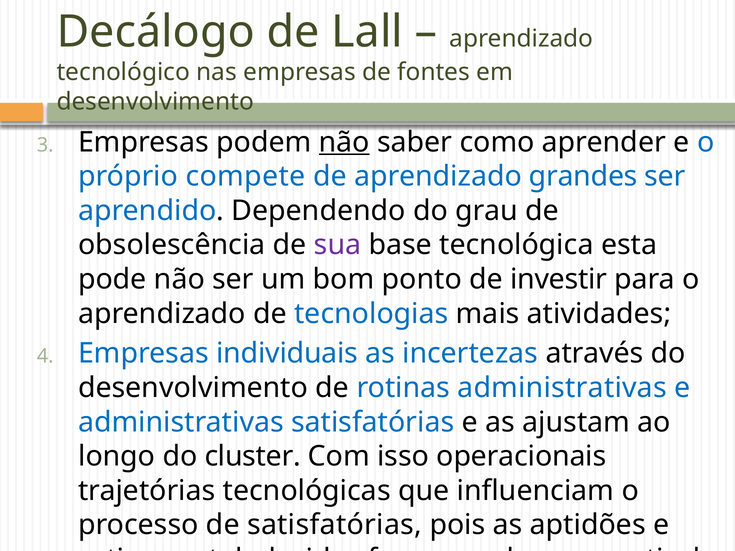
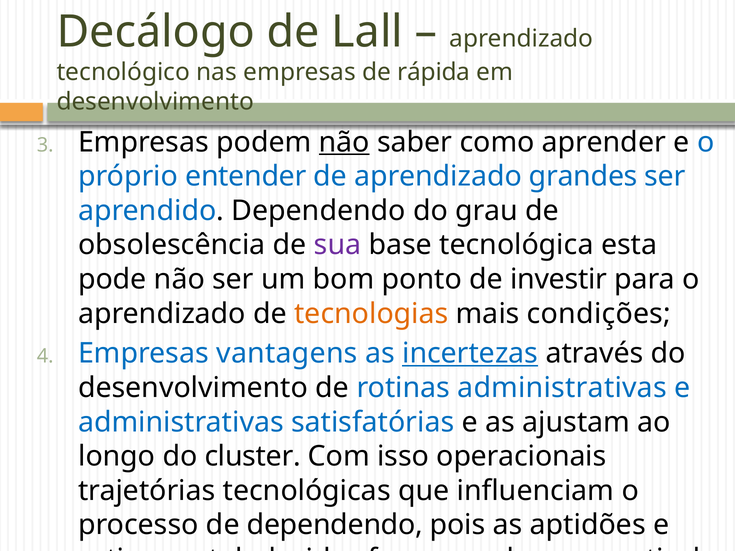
fontes: fontes -> rápida
compete: compete -> entender
tecnologias at (371, 314) colour: blue -> orange
atividades: atividades -> condições
individuais: individuais -> vantagens
incertezas underline: none -> present
de satisfatórias: satisfatórias -> dependendo
